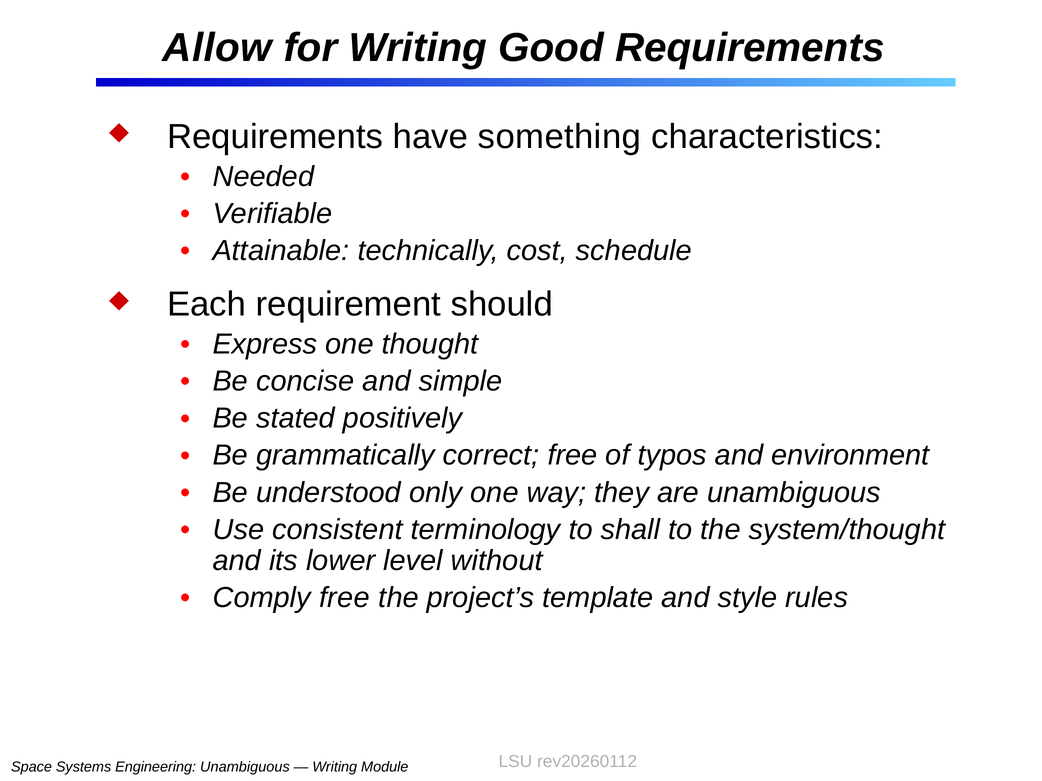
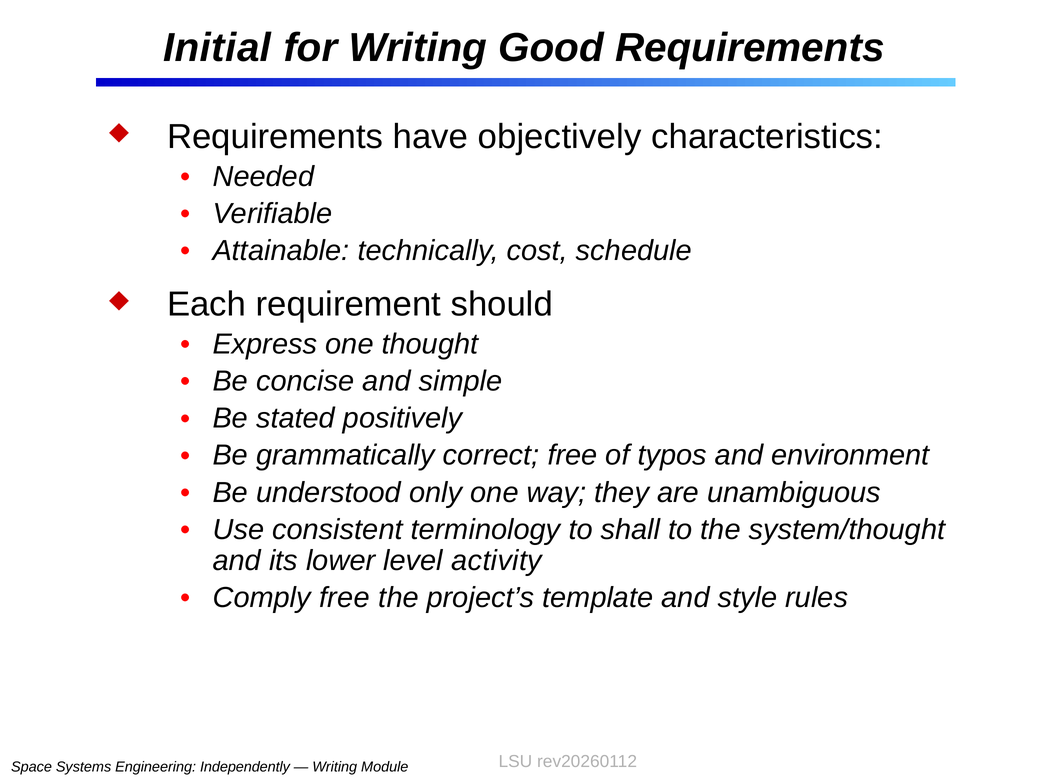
Allow: Allow -> Initial
something: something -> objectively
without: without -> activity
Unambiguous at (245, 767): Unambiguous -> Independently
